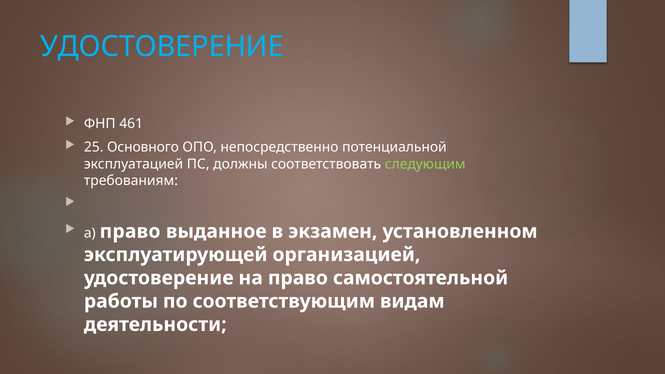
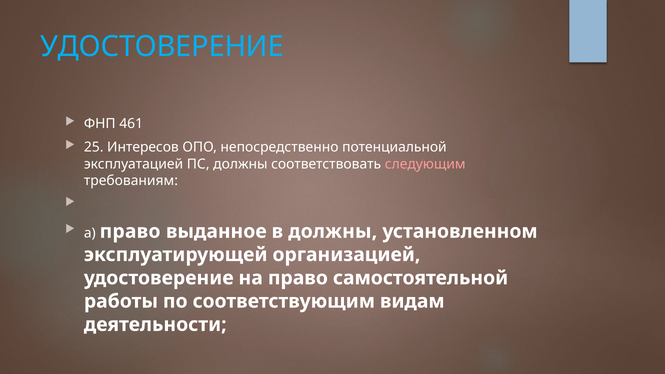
Основного: Основного -> Интересов
следующим colour: light green -> pink
в экзамен: экзамен -> должны
